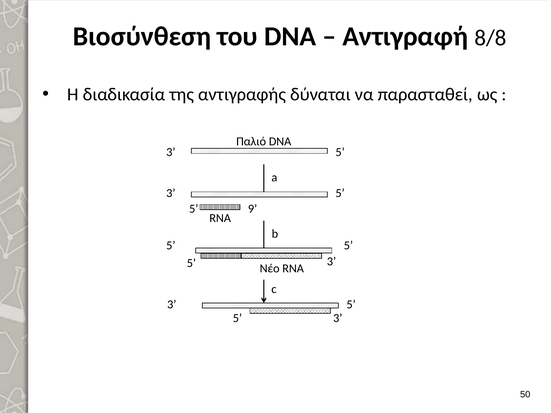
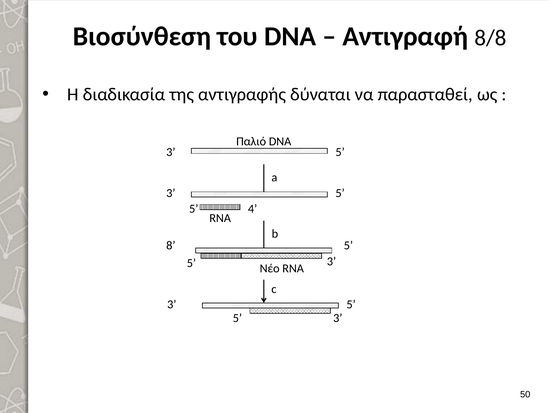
9: 9 -> 4
5 at (171, 246): 5 -> 8
